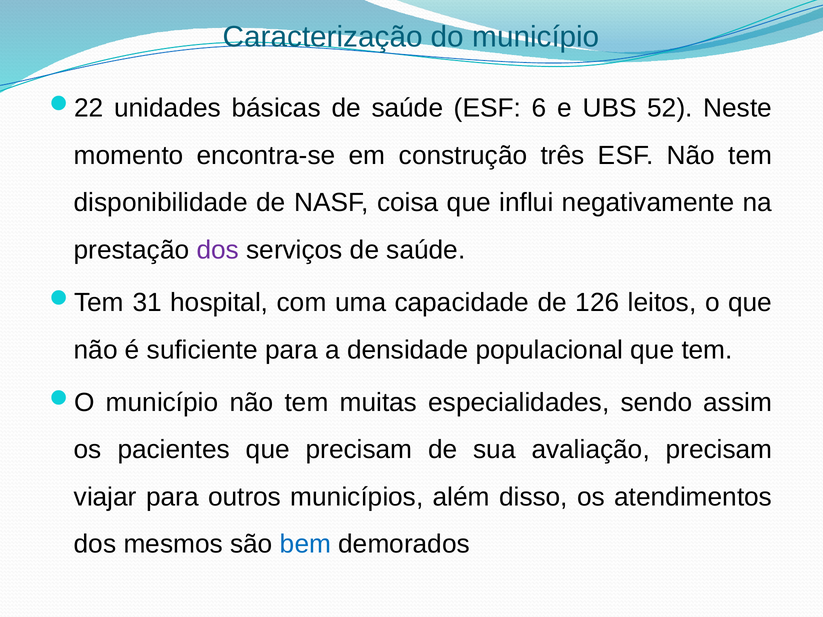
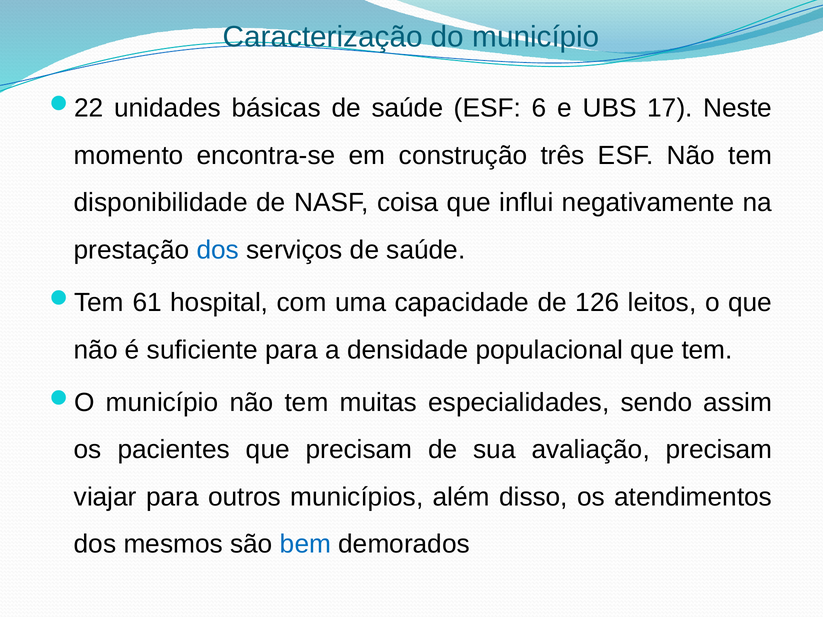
52: 52 -> 17
dos at (218, 250) colour: purple -> blue
31: 31 -> 61
